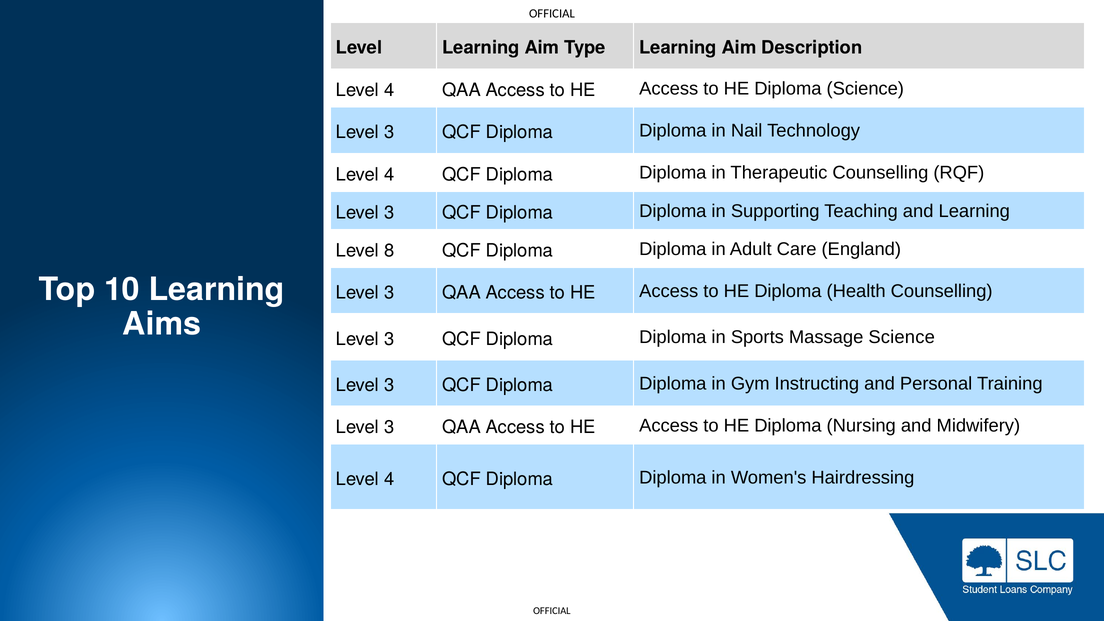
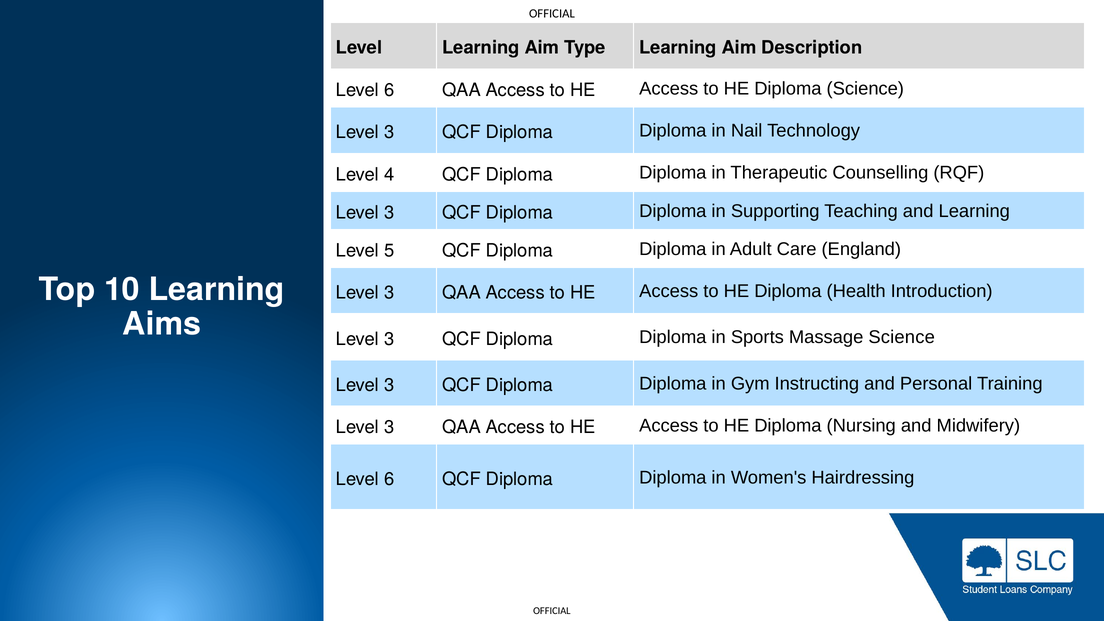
4 at (389, 90): 4 -> 6
8: 8 -> 5
Health Counselling: Counselling -> Introduction
4 at (389, 479): 4 -> 6
